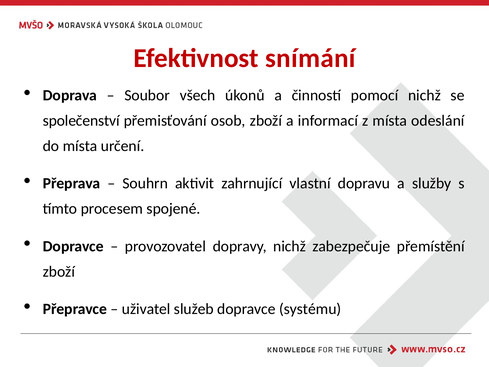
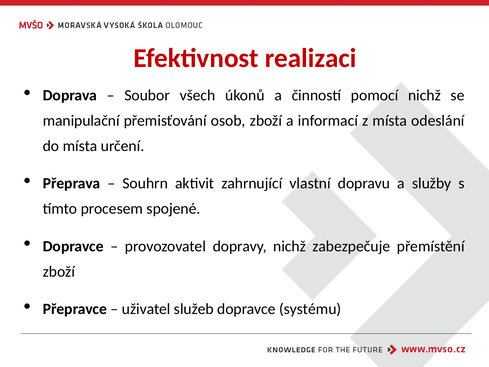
snímání: snímání -> realizaci
společenství: společenství -> manipulační
